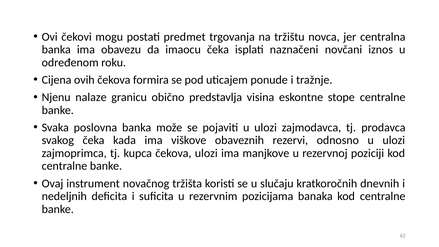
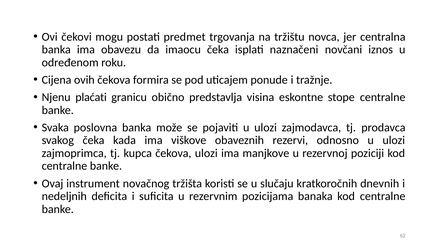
nalaze: nalaze -> plaćati
